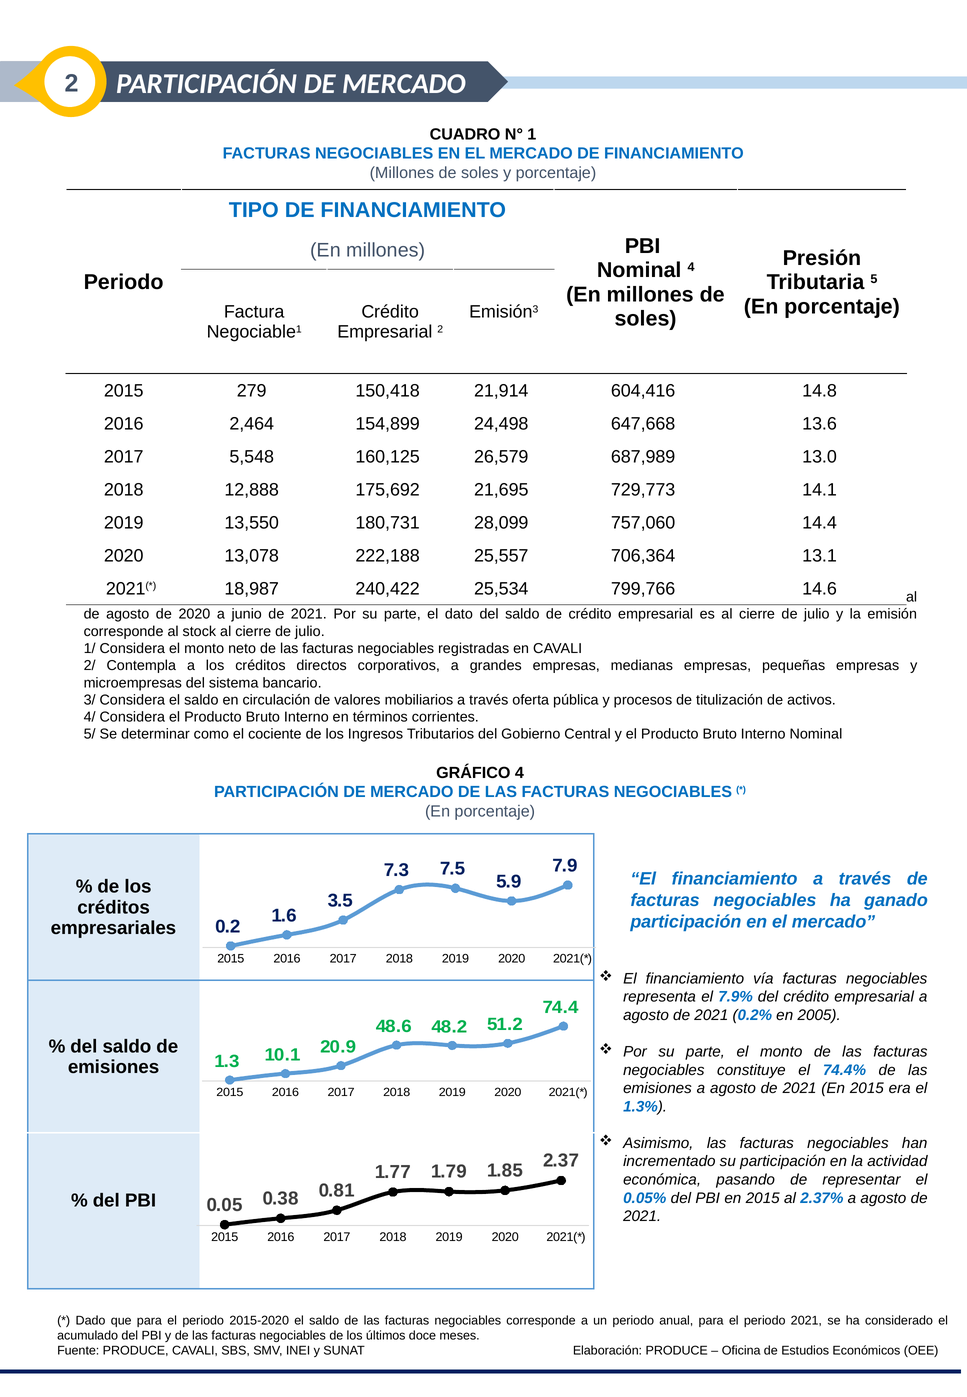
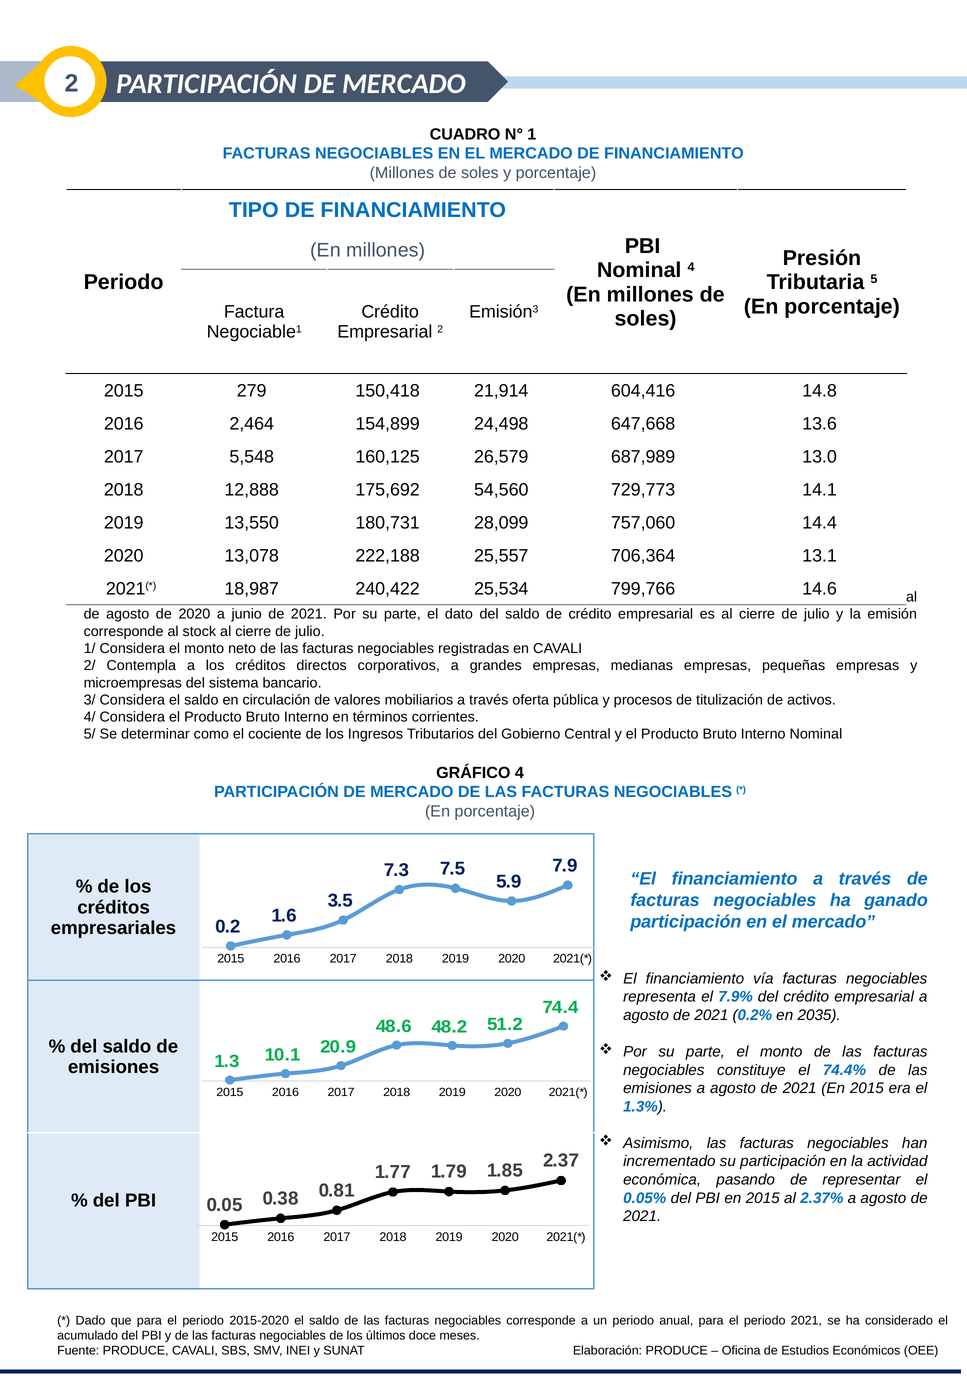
21,695: 21,695 -> 54,560
2005: 2005 -> 2035
